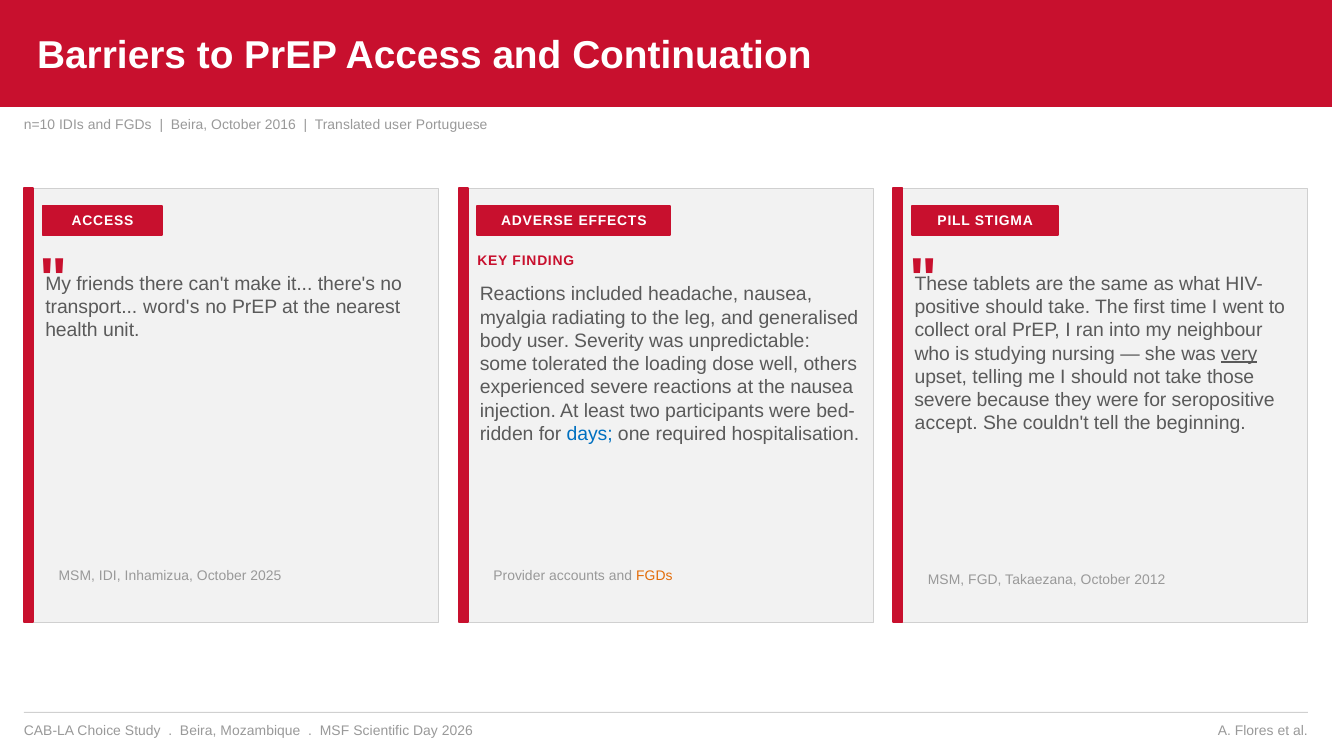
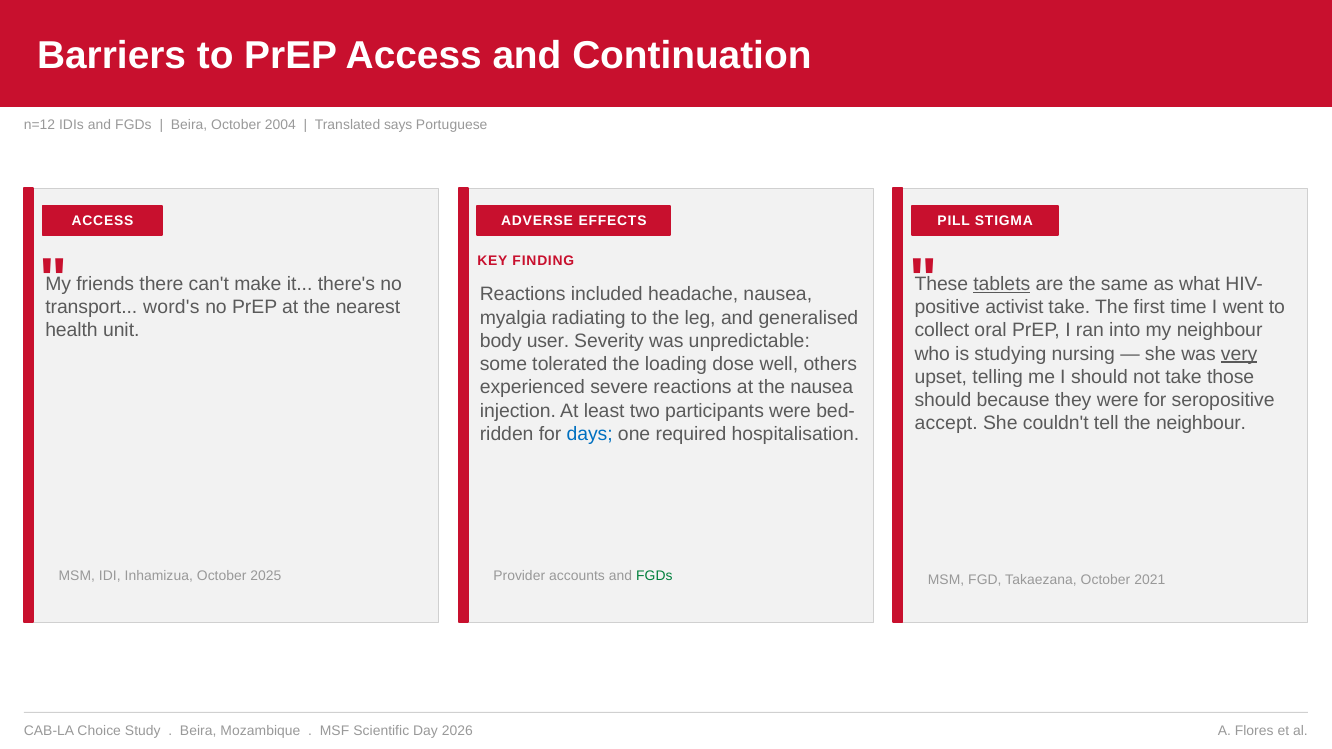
n=10: n=10 -> n=12
2016: 2016 -> 2004
Translated user: user -> says
tablets underline: none -> present
should at (1014, 307): should -> activist
severe at (943, 400): severe -> should
the beginning: beginning -> neighbour
FGDs at (654, 577) colour: orange -> green
2012: 2012 -> 2021
